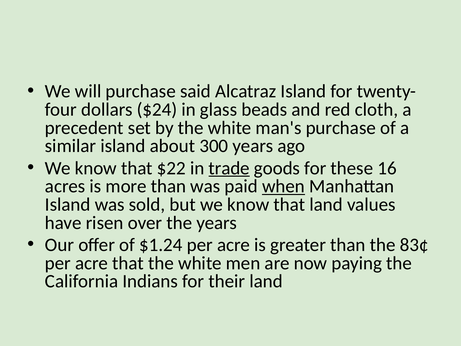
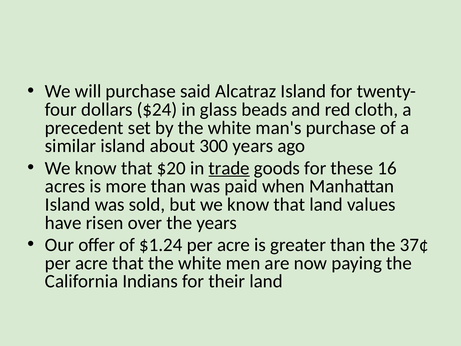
$22: $22 -> $20
when underline: present -> none
83¢: 83¢ -> 37¢
